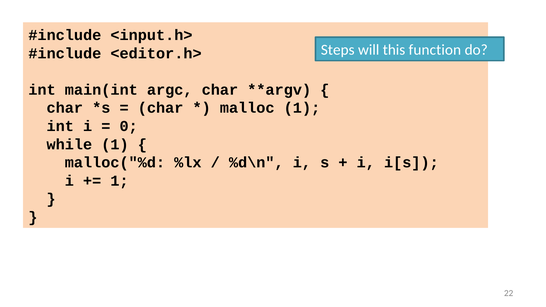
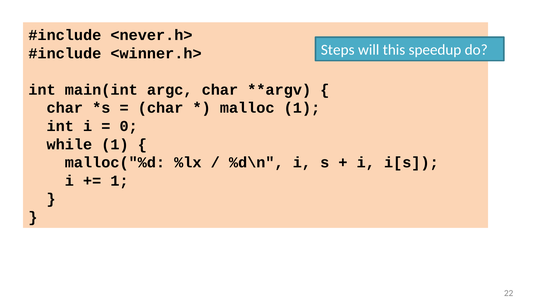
<input.h>: <input.h> -> <never.h>
function: function -> speedup
<editor.h>: <editor.h> -> <winner.h>
